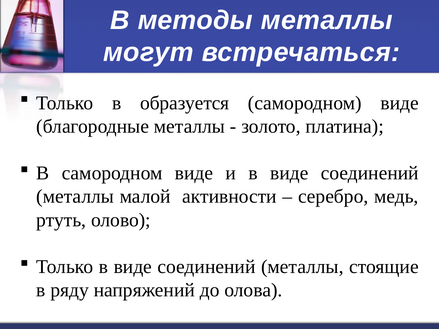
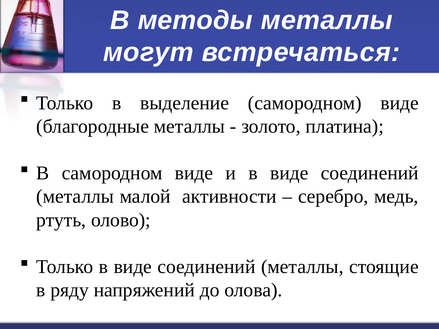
образуется: образуется -> выделение
